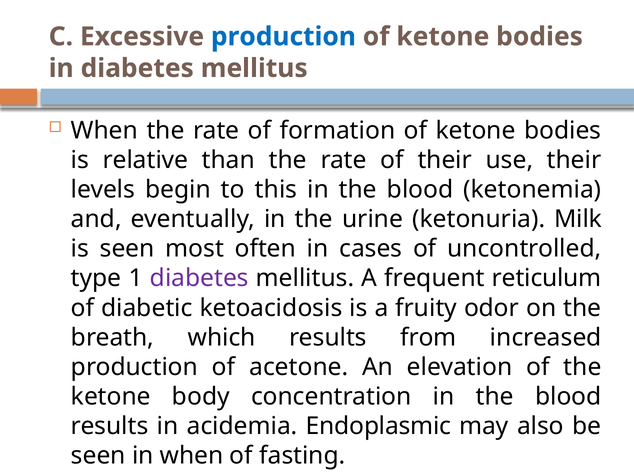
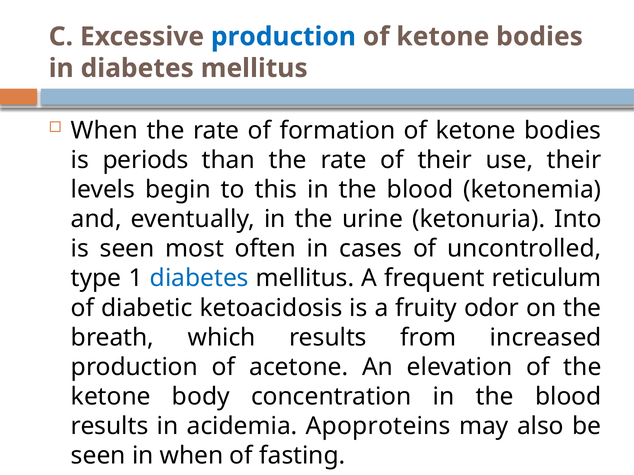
relative: relative -> periods
Milk: Milk -> Into
diabetes at (199, 279) colour: purple -> blue
Endoplasmic: Endoplasmic -> Apoproteins
